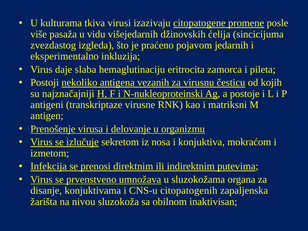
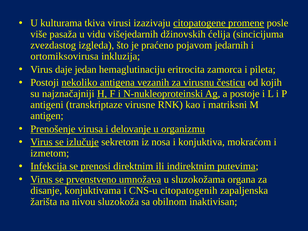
eksperimentalno: eksperimentalno -> ortomiksovirusa
slaba: slaba -> jedan
